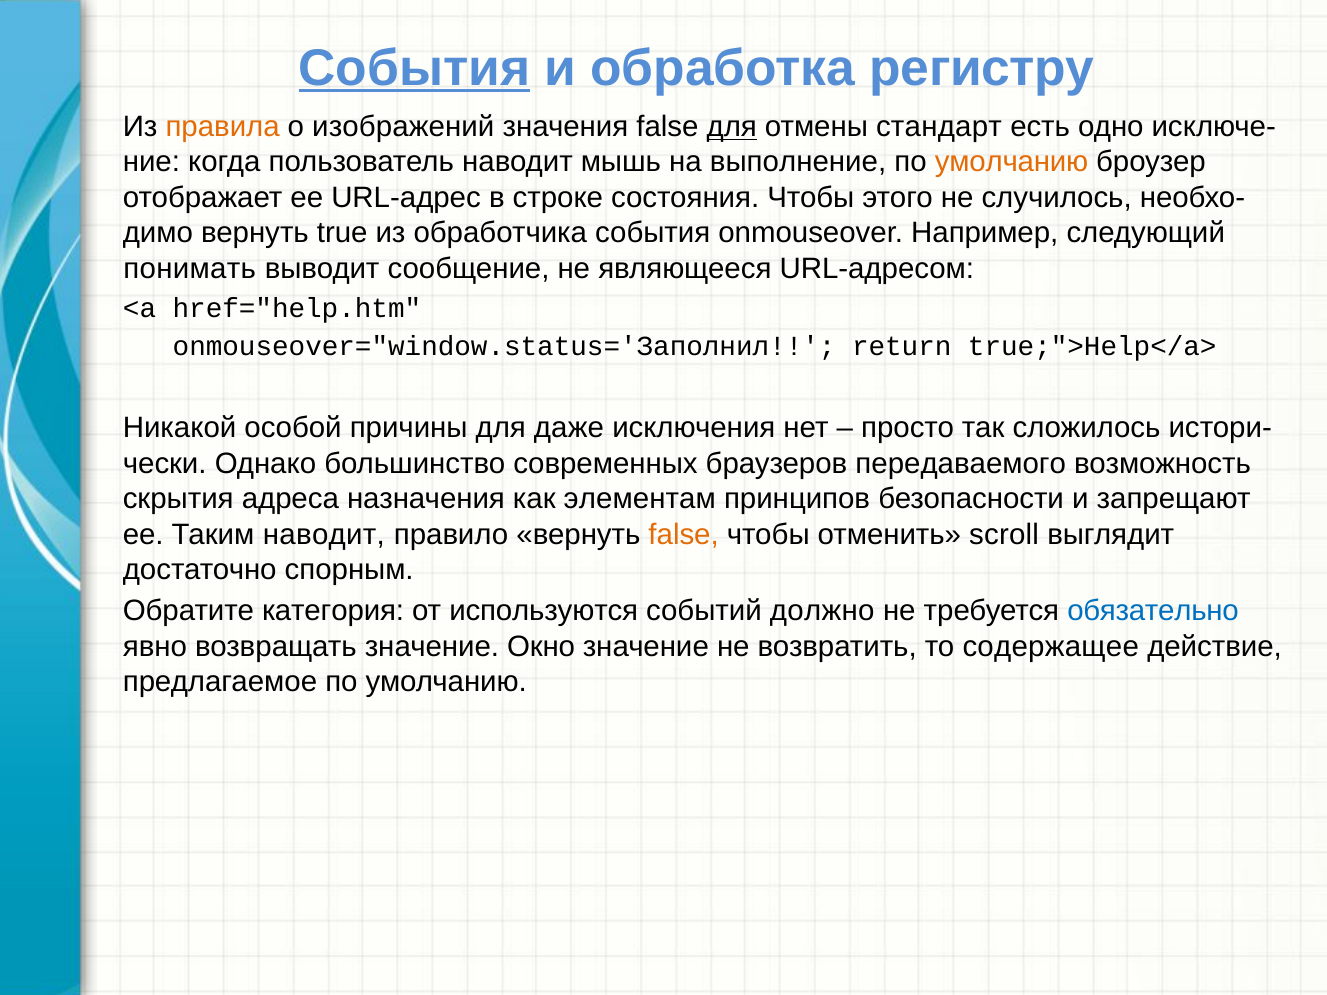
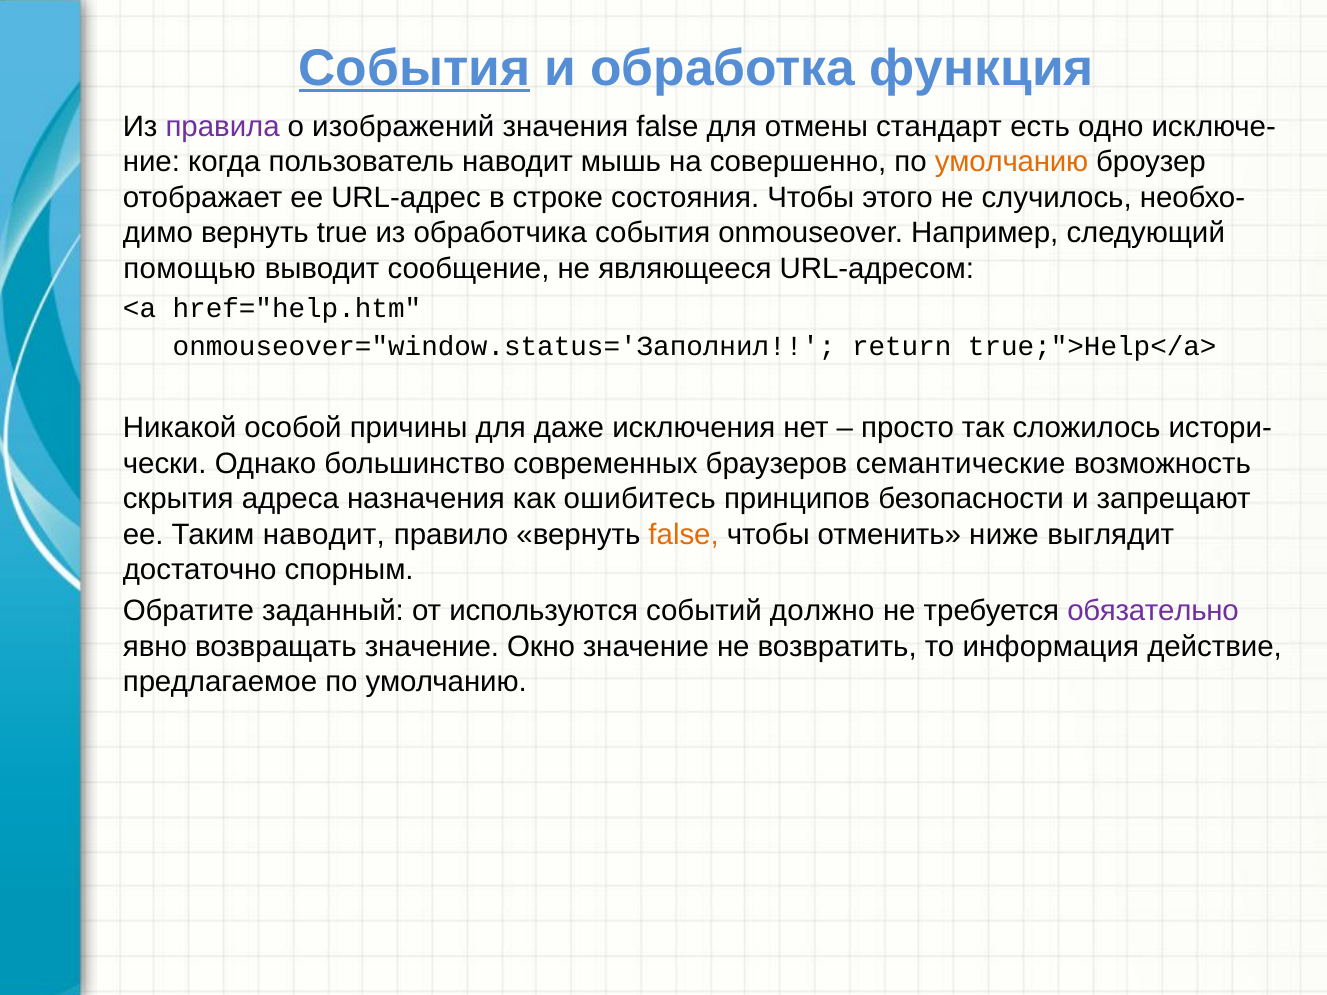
регистру: регистру -> функция
правила colour: orange -> purple
для at (732, 127) underline: present -> none
выполнение: выполнение -> совершенно
понимать: понимать -> помощью
передаваемого: передаваемого -> семантические
элементам: элементам -> ошибитесь
scroll: scroll -> ниже
категория: категория -> заданный
обязательно colour: blue -> purple
содержащее: содержащее -> информация
